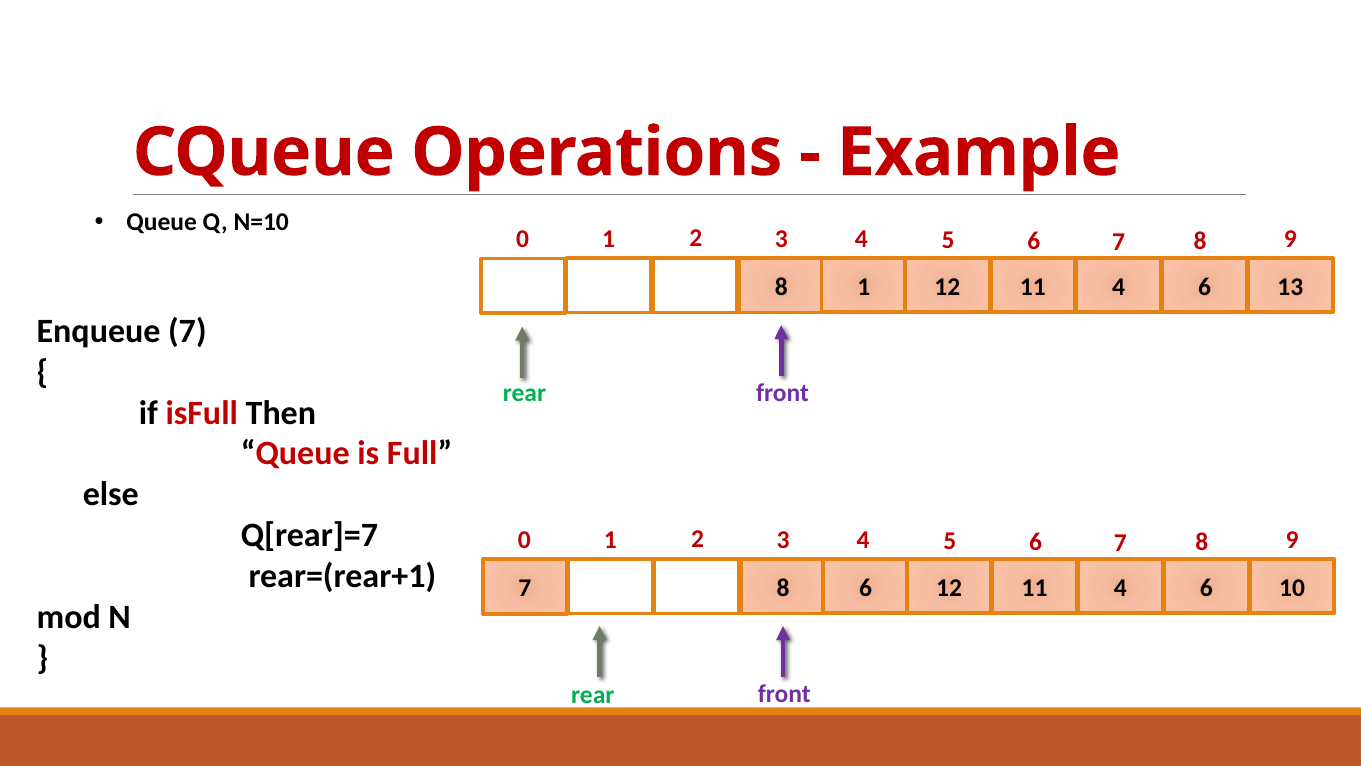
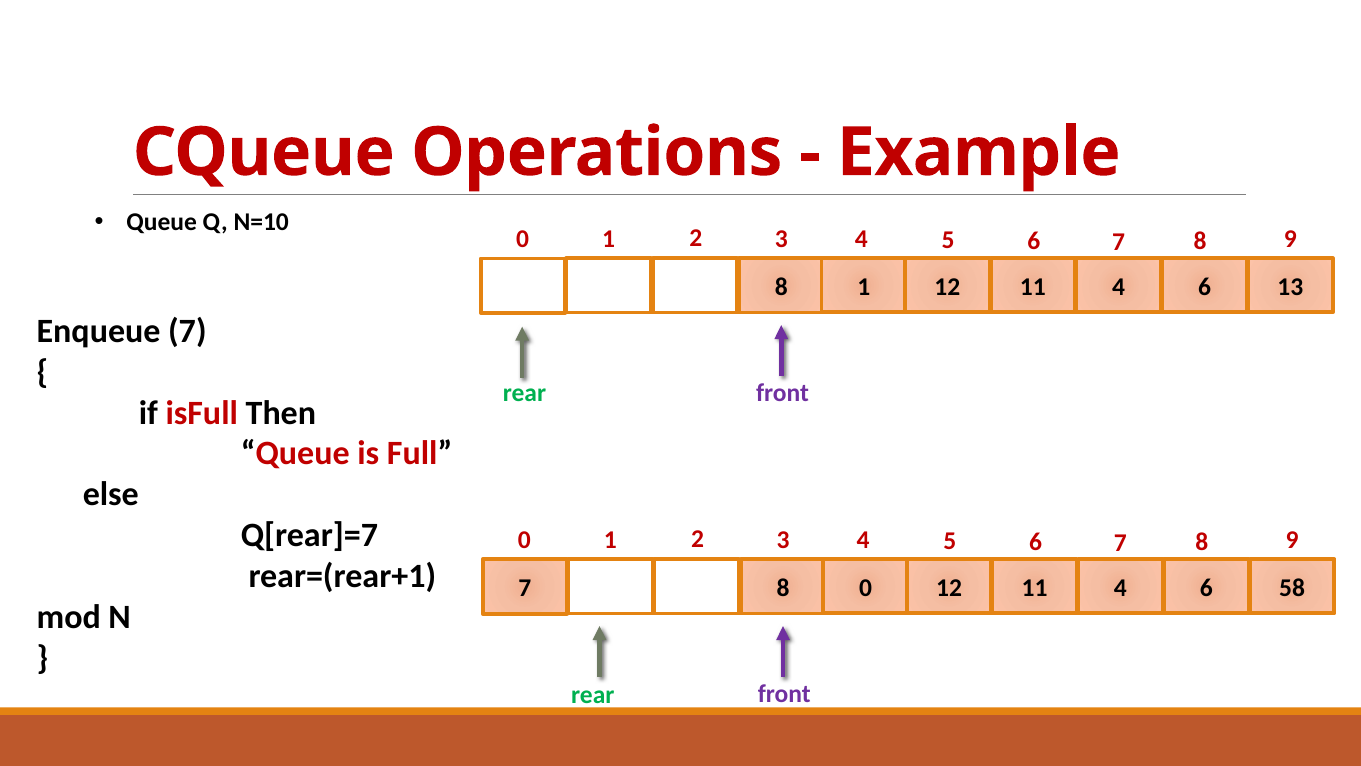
8 6: 6 -> 0
10: 10 -> 58
